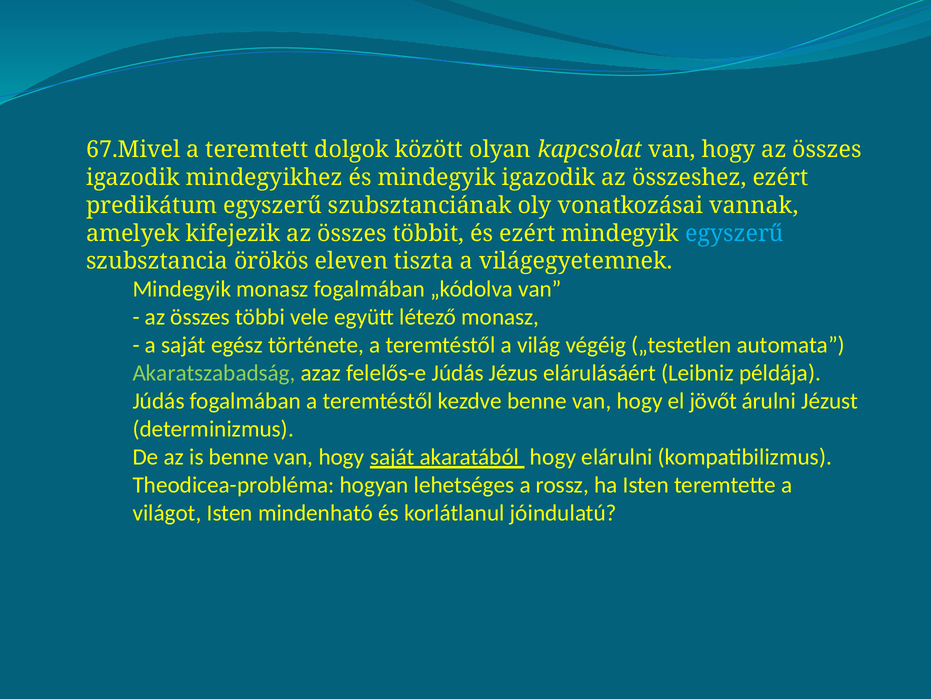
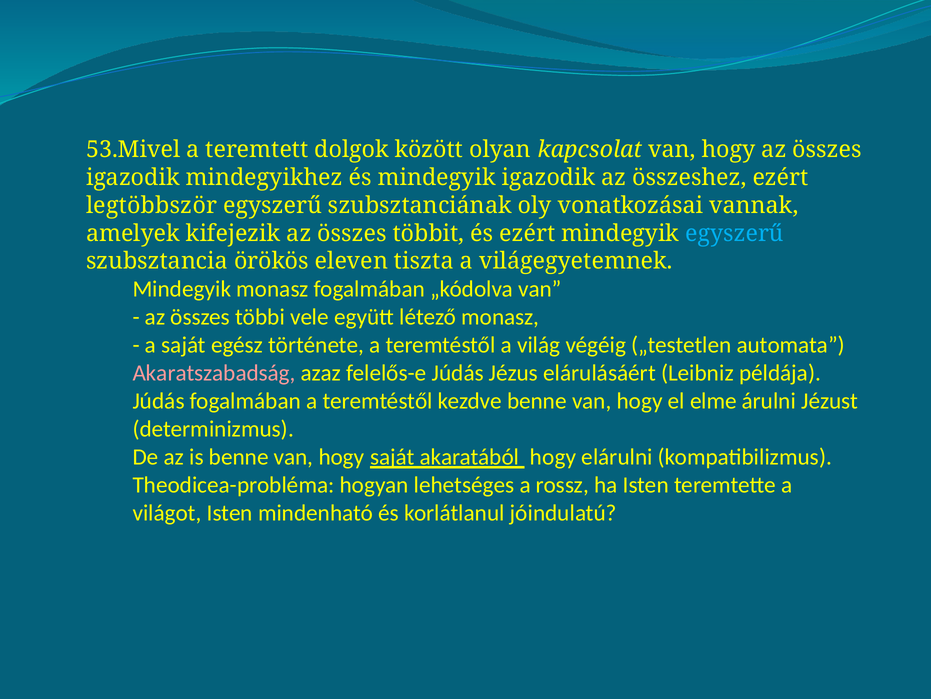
67.Mivel: 67.Mivel -> 53.Mivel
predikátum: predikátum -> legtöbbször
Akaratszabadság colour: light green -> pink
jövőt: jövőt -> elme
